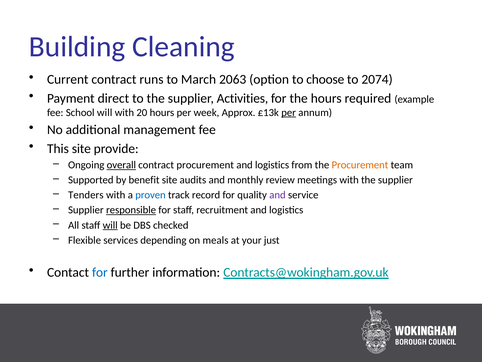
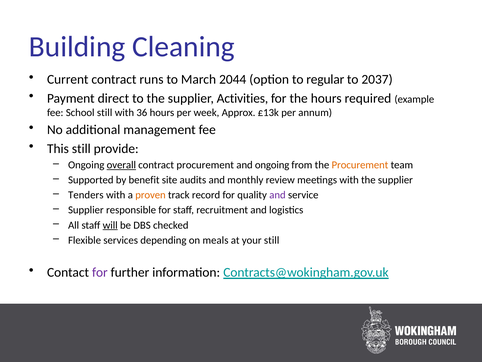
2063: 2063 -> 2044
choose: choose -> regular
2074: 2074 -> 2037
School will: will -> still
20: 20 -> 36
per at (289, 112) underline: present -> none
This site: site -> still
logistics at (272, 165): logistics -> ongoing
proven colour: blue -> orange
responsible underline: present -> none
your just: just -> still
for at (100, 272) colour: blue -> purple
